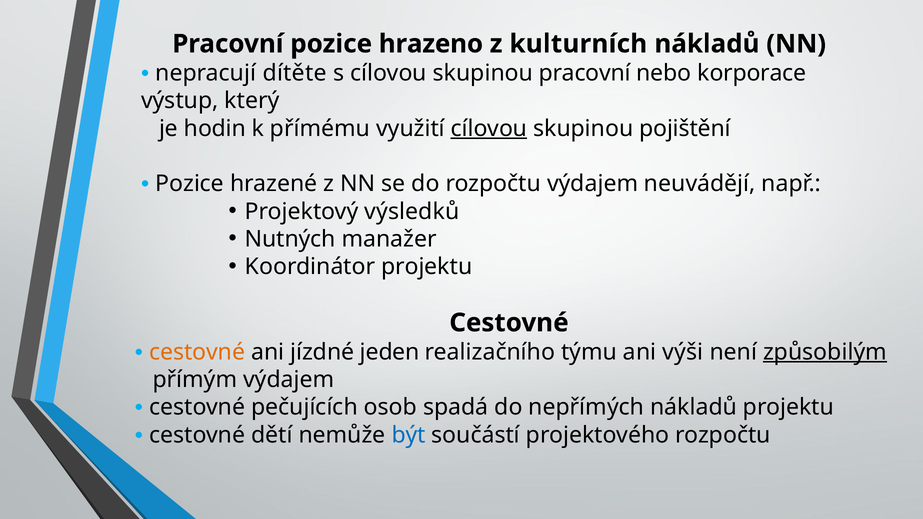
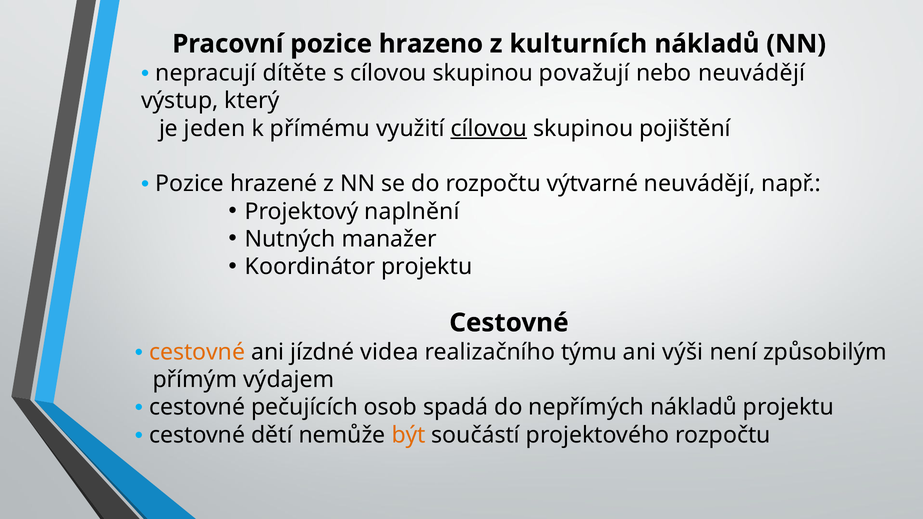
skupinou pracovní: pracovní -> považují
nebo korporace: korporace -> neuvádějí
hodin: hodin -> jeden
rozpočtu výdajem: výdajem -> výtvarné
výsledků: výsledků -> naplnění
jeden: jeden -> videa
způsobilým underline: present -> none
být colour: blue -> orange
